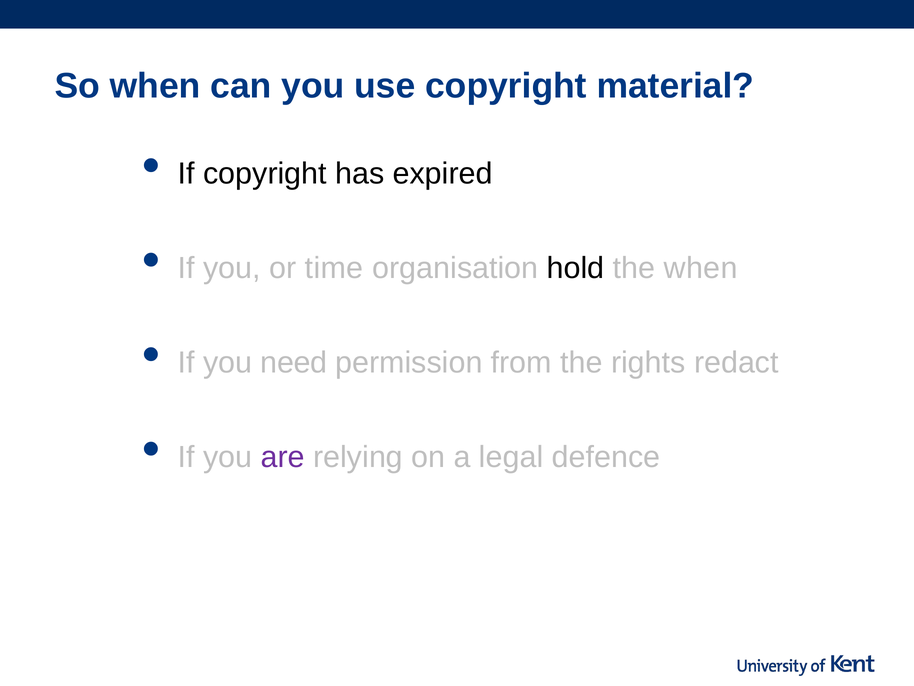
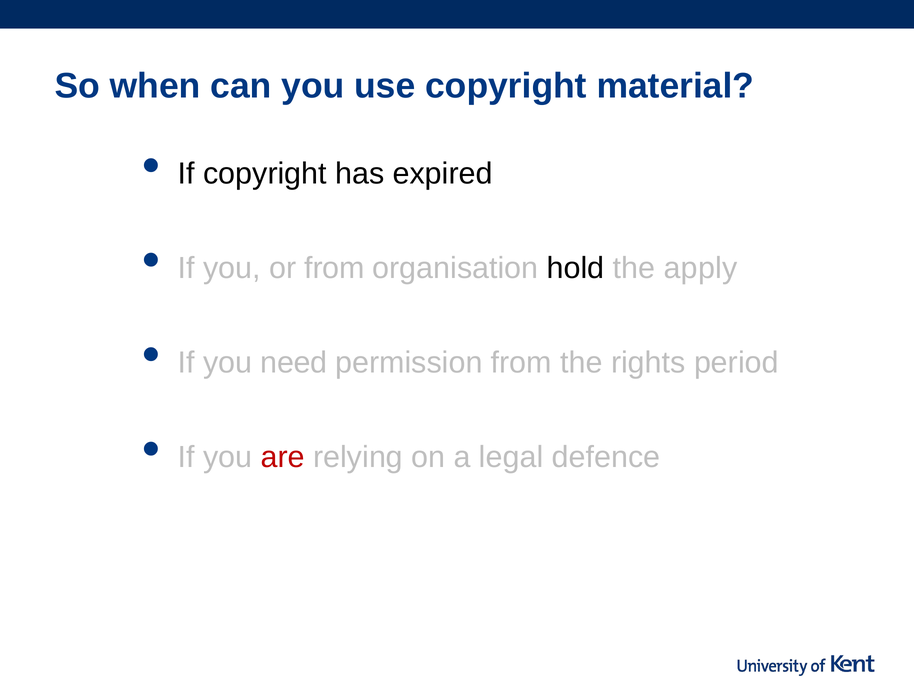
or time: time -> from
the when: when -> apply
redact: redact -> period
are colour: purple -> red
